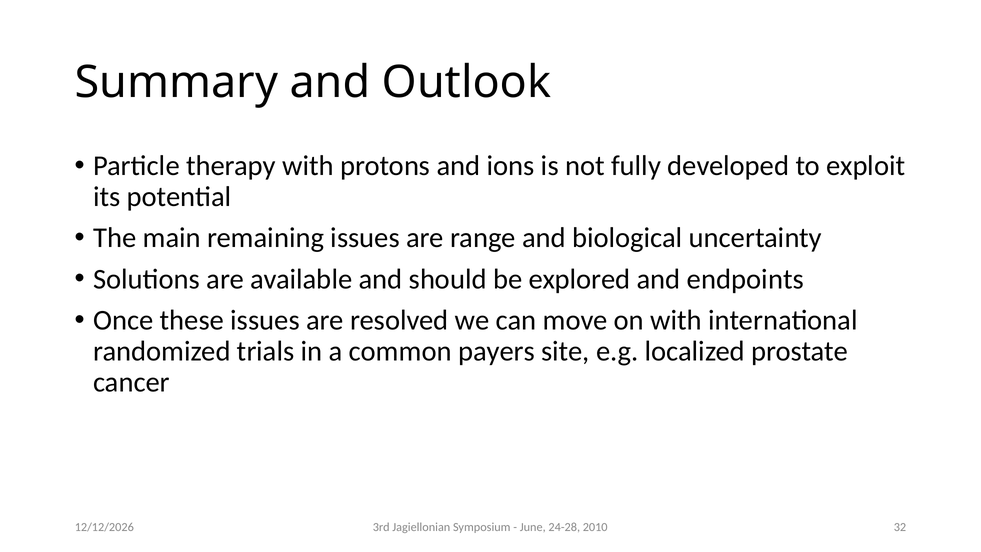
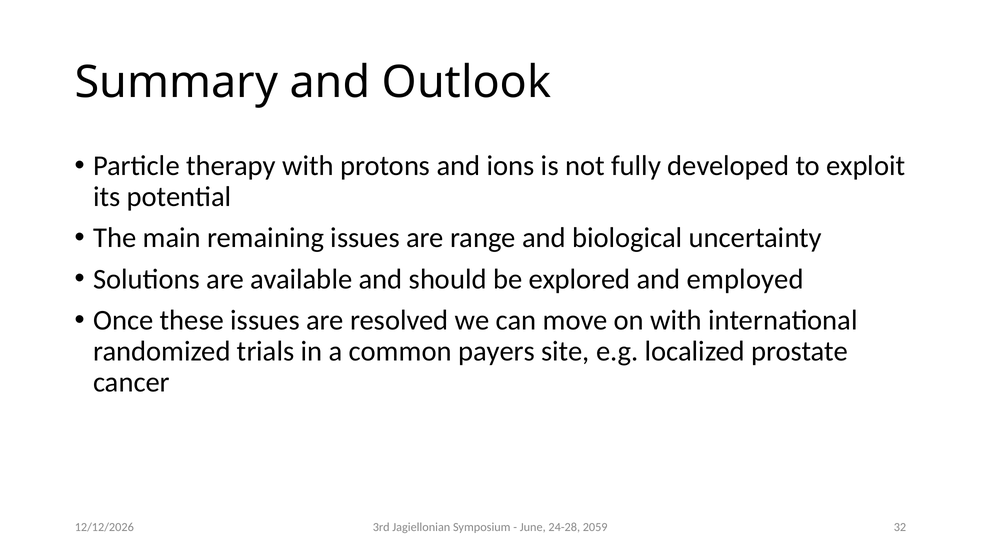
endpoints: endpoints -> employed
2010: 2010 -> 2059
